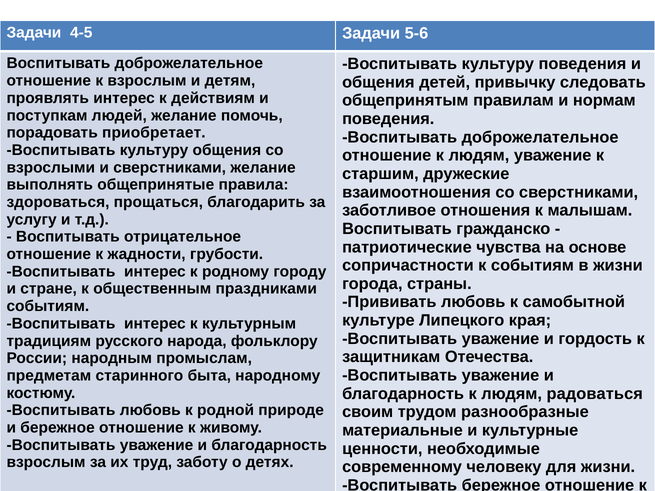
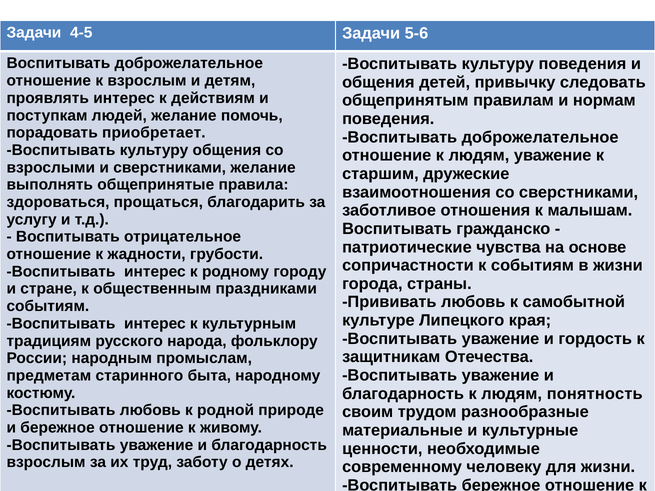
радоваться: радоваться -> понятность
